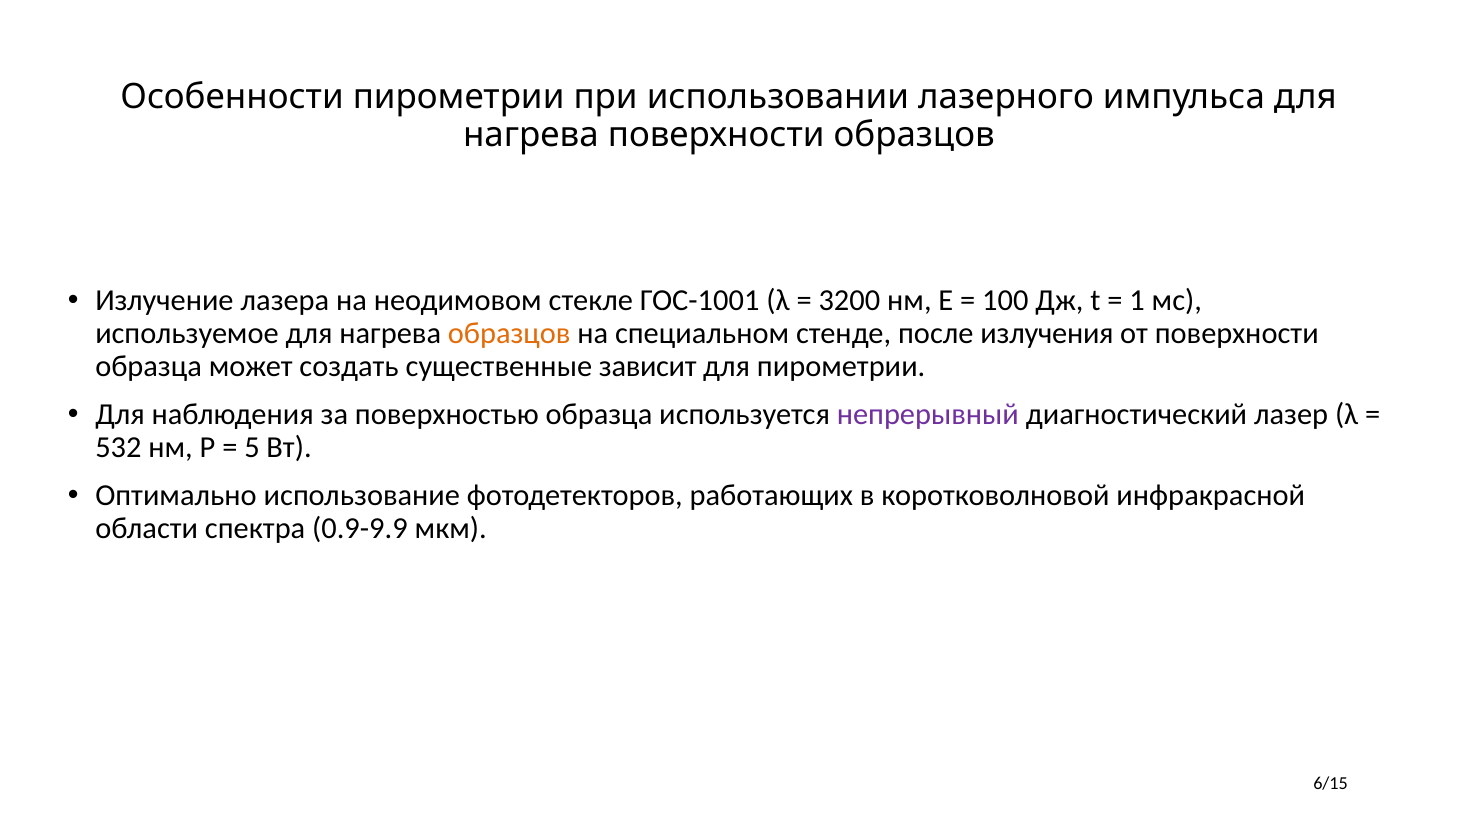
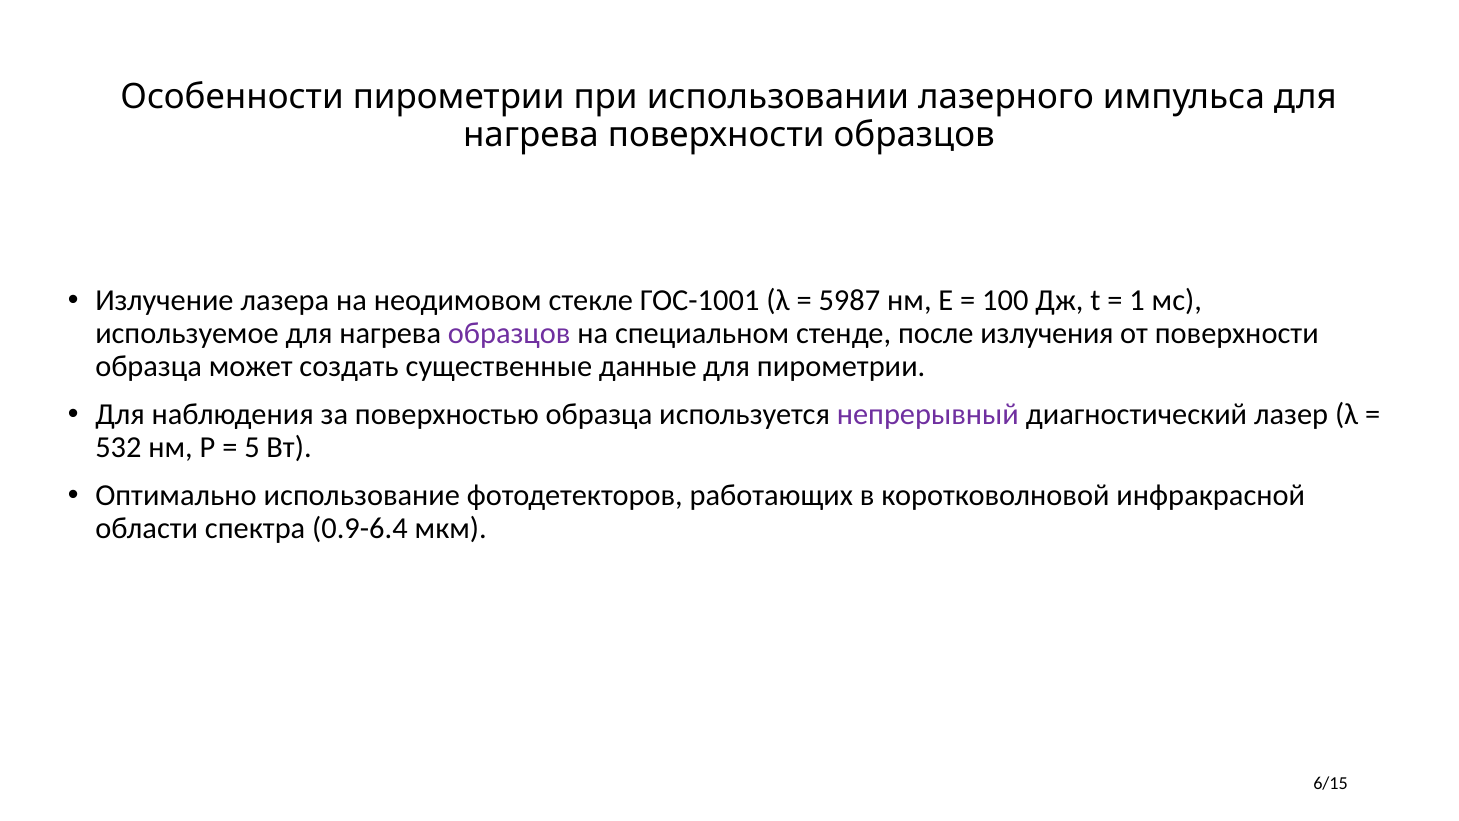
3200: 3200 -> 5987
образцов at (509, 334) colour: orange -> purple
зависит: зависит -> данные
0.9-9.9: 0.9-9.9 -> 0.9-6.4
